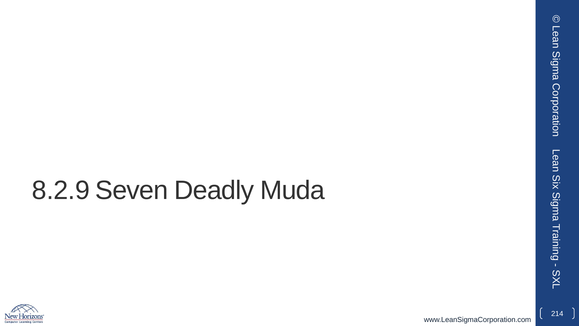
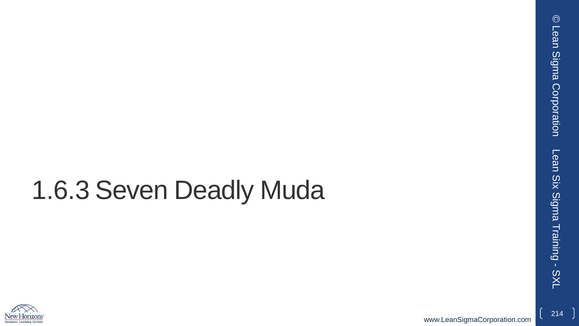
8.2.9: 8.2.9 -> 1.6.3
